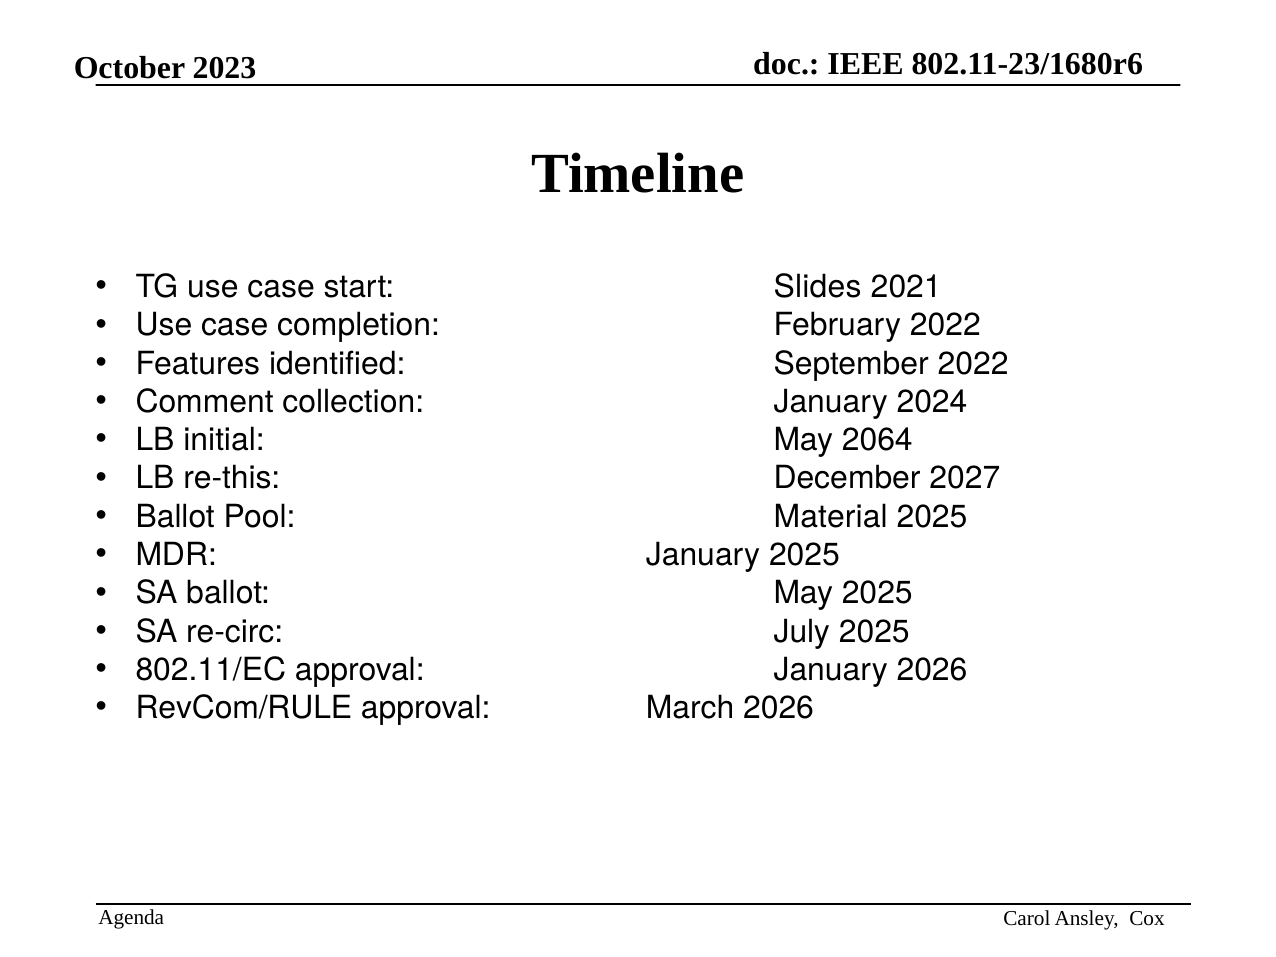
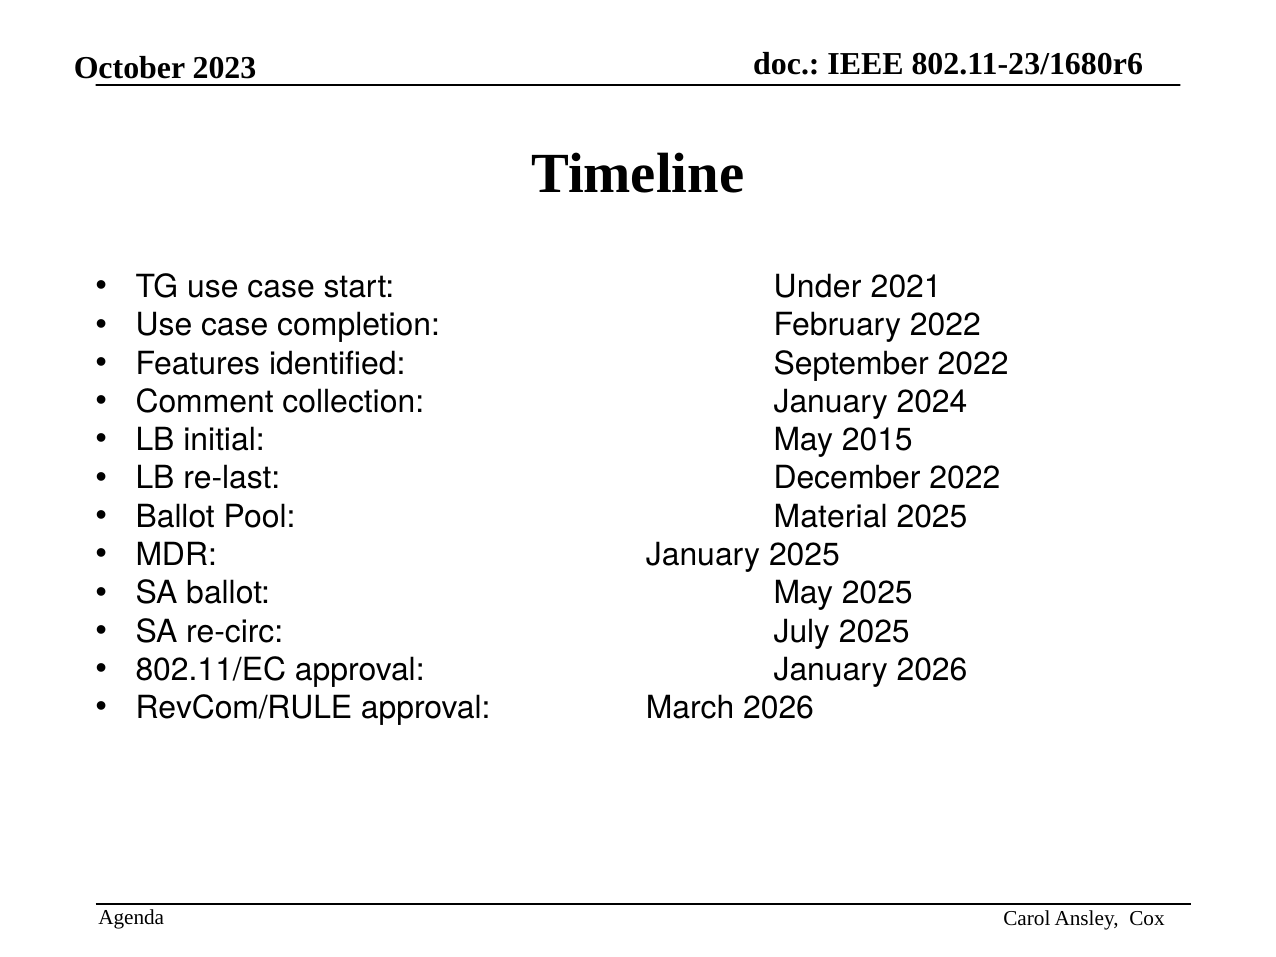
Slides: Slides -> Under
2064: 2064 -> 2015
re-this: re-this -> re-last
December 2027: 2027 -> 2022
